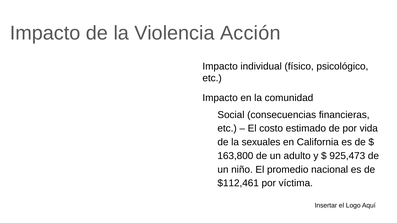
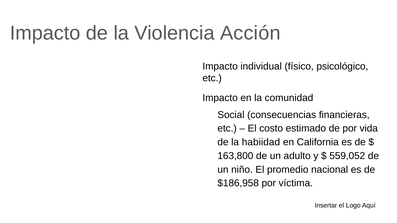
sexuales: sexuales -> habiidad
925,473: 925,473 -> 559,052
$112,461: $112,461 -> $186,958
